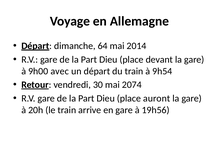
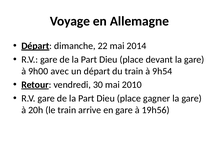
64: 64 -> 22
2074: 2074 -> 2010
auront: auront -> gagner
